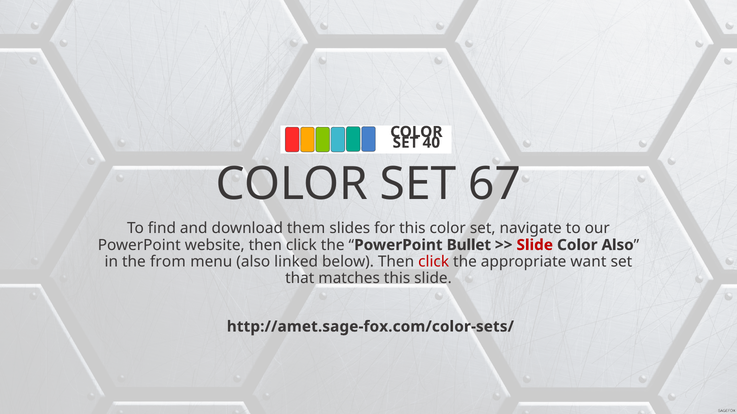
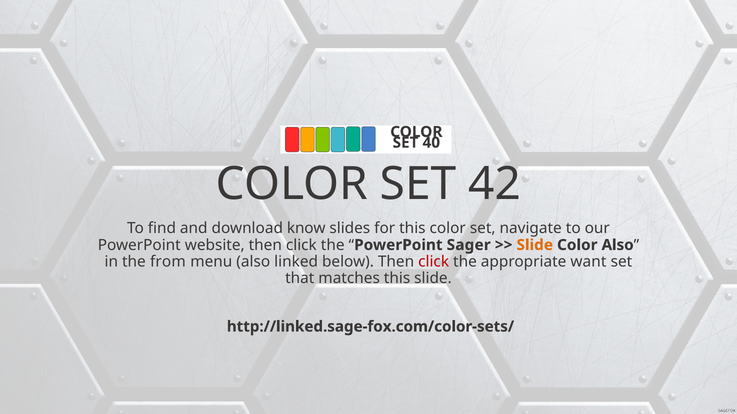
67: 67 -> 42
them: them -> know
Bullet: Bullet -> Sager
Slide at (535, 245) colour: red -> orange
http://amet.sage-fox.com/color-sets/: http://amet.sage-fox.com/color-sets/ -> http://linked.sage-fox.com/color-sets/
